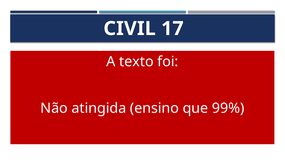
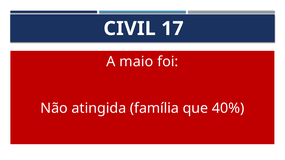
texto: texto -> maio
ensino: ensino -> família
99%: 99% -> 40%
